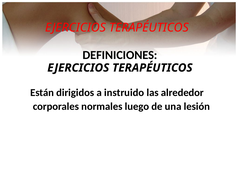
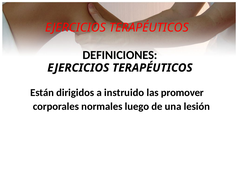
alrededor: alrededor -> promover
